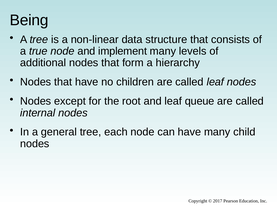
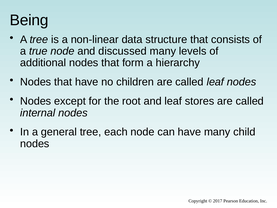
implement: implement -> discussed
queue: queue -> stores
